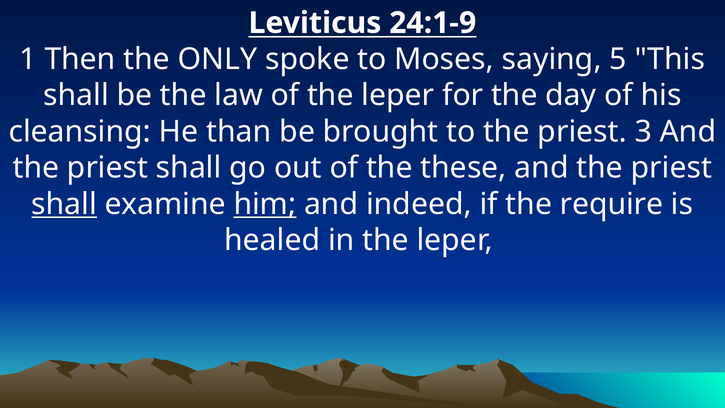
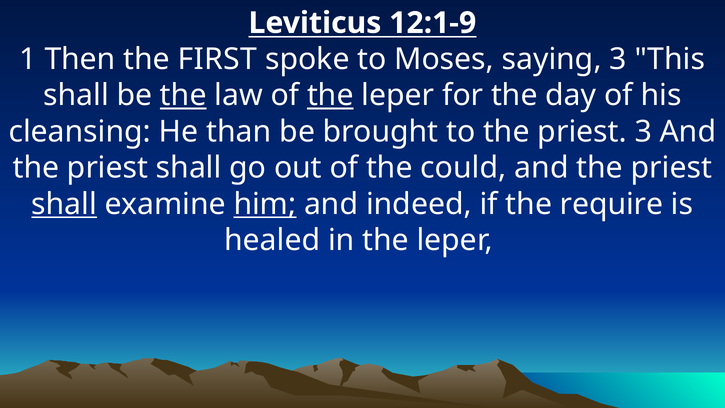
24:1-9: 24:1-9 -> 12:1-9
ONLY: ONLY -> FIRST
saying 5: 5 -> 3
the at (183, 95) underline: none -> present
the at (330, 95) underline: none -> present
these: these -> could
